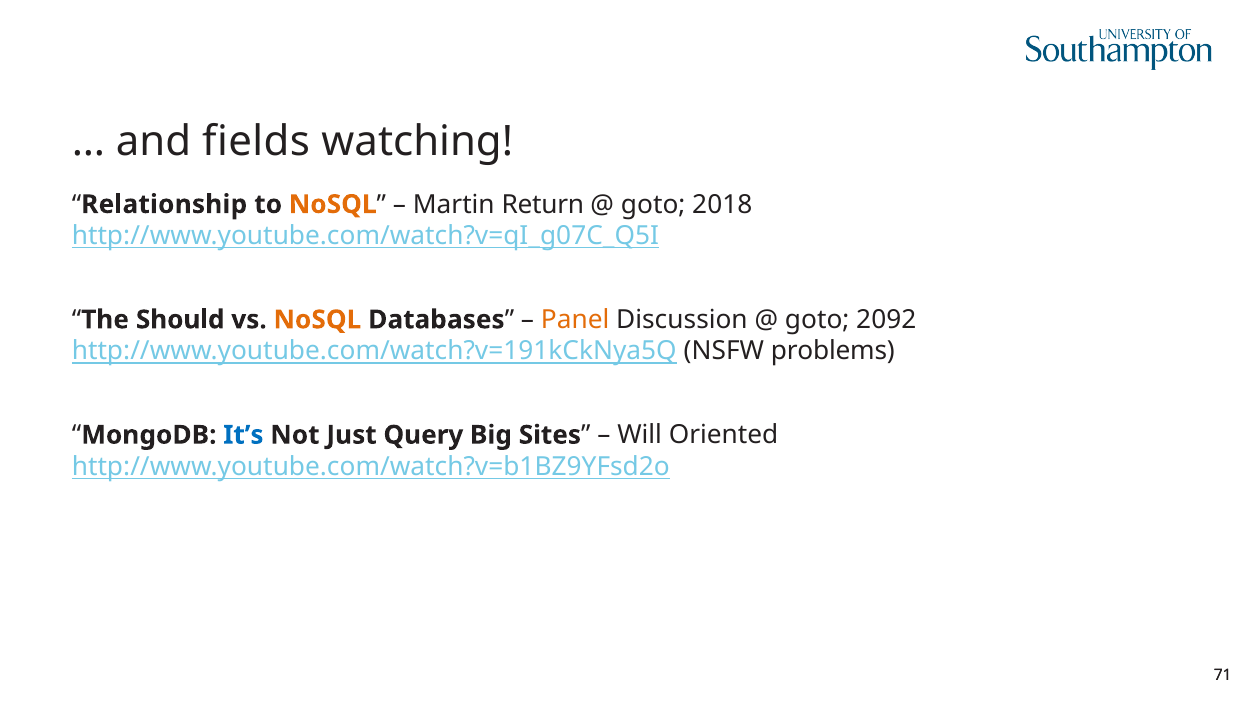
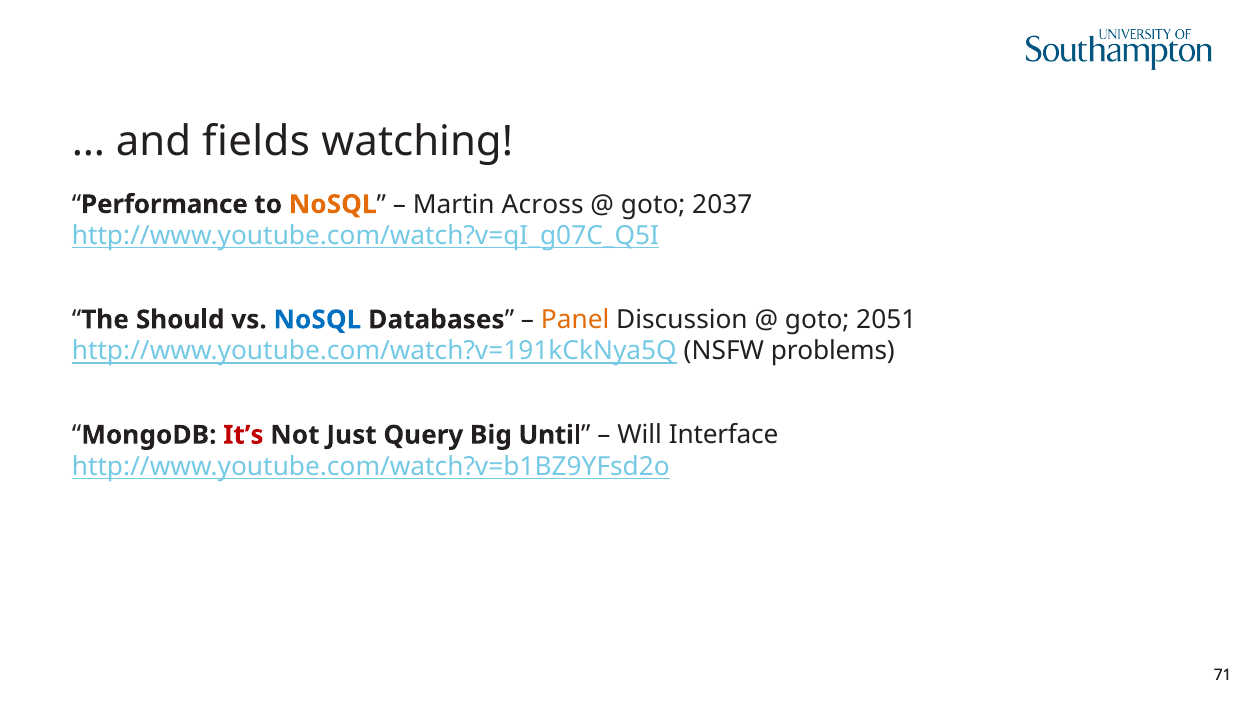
Relationship: Relationship -> Performance
Return: Return -> Across
2018: 2018 -> 2037
NoSQL at (317, 320) colour: orange -> blue
2092: 2092 -> 2051
It’s colour: blue -> red
Sites: Sites -> Until
Oriented: Oriented -> Interface
